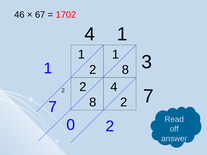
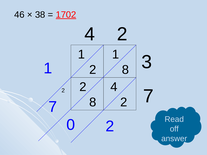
67: 67 -> 38
1702 underline: none -> present
1 at (122, 34): 1 -> 2
